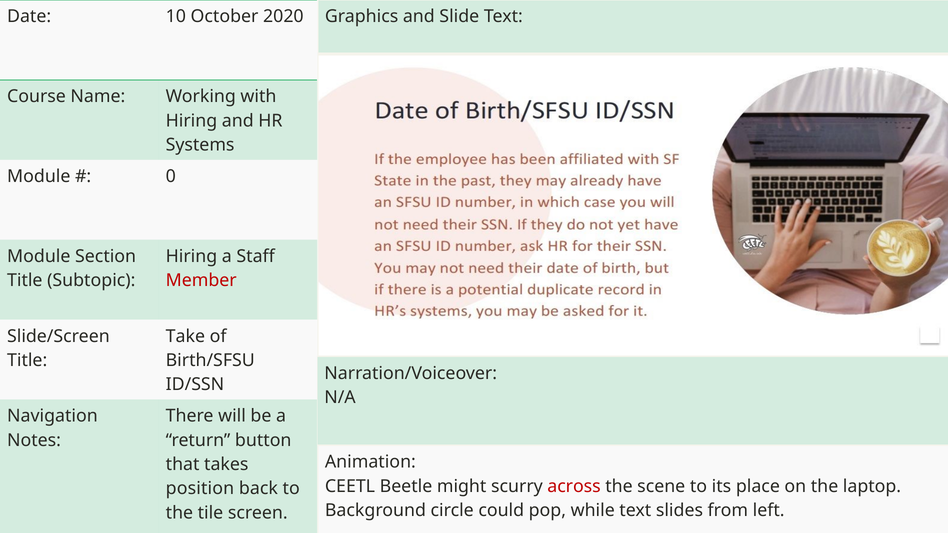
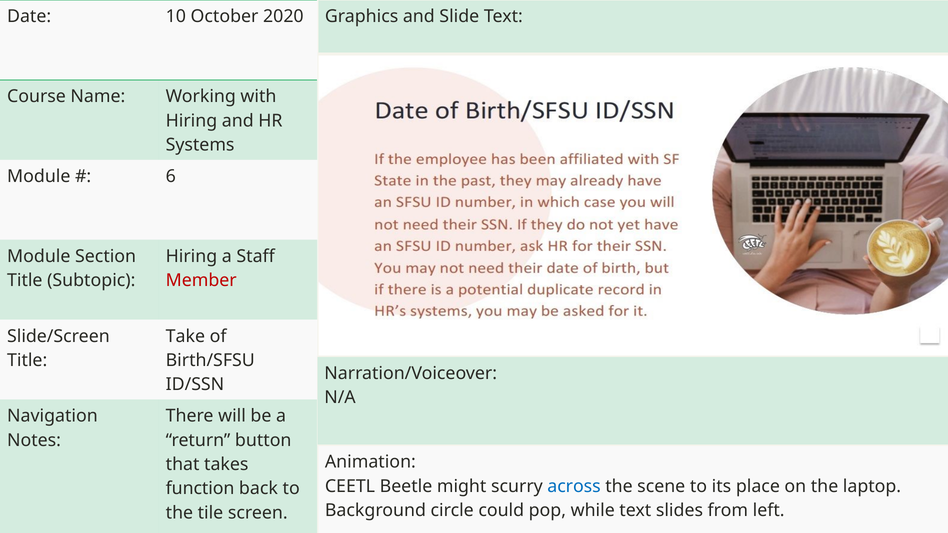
0: 0 -> 6
across colour: red -> blue
position: position -> function
